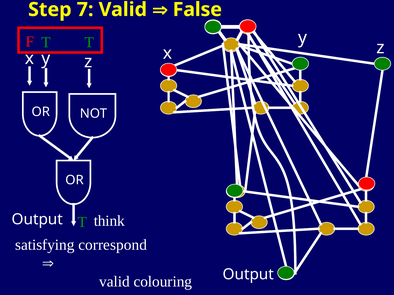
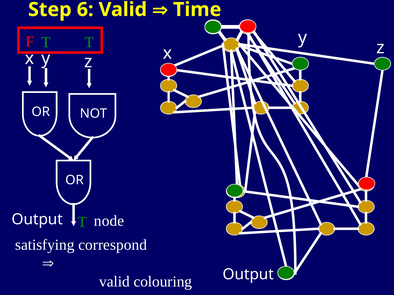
7: 7 -> 6
False: False -> Time
think: think -> node
